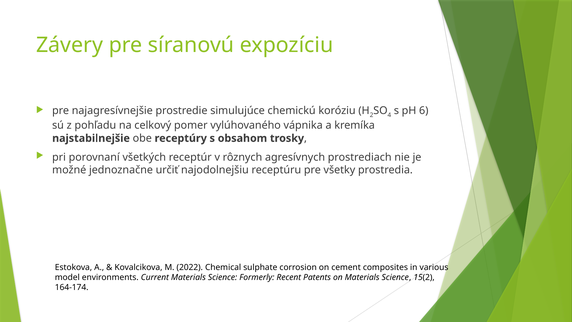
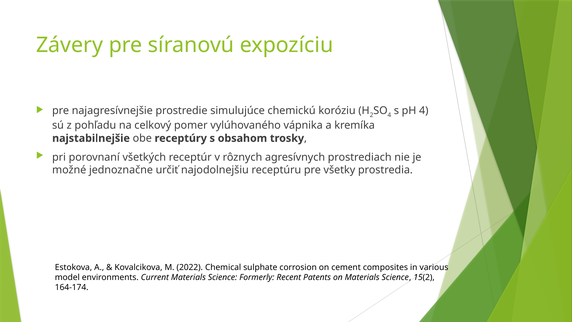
pH 6: 6 -> 4
